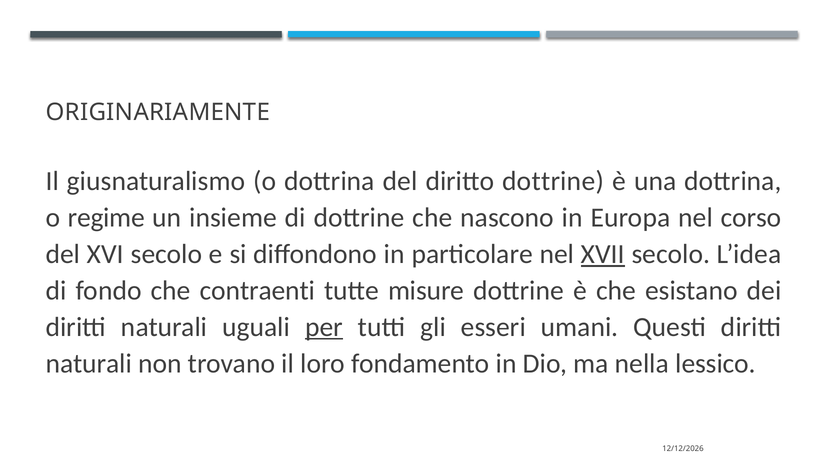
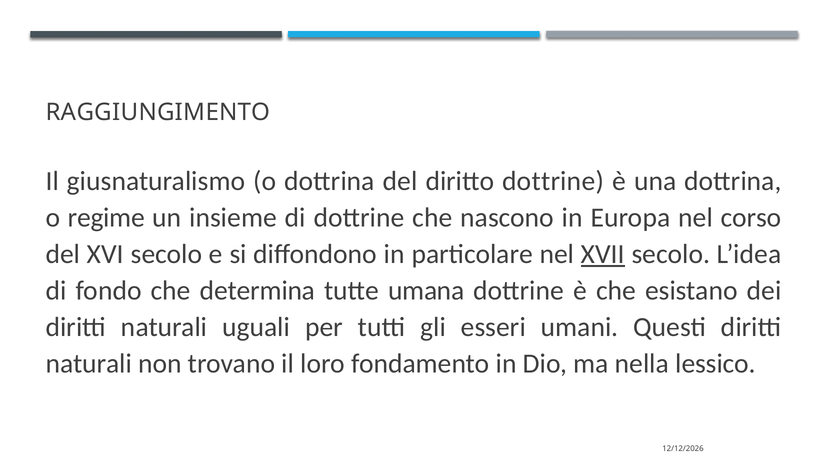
ORIGINARIAMENTE: ORIGINARIAMENTE -> RAGGIUNGIMENTO
contraenti: contraenti -> determina
misure: misure -> umana
per underline: present -> none
